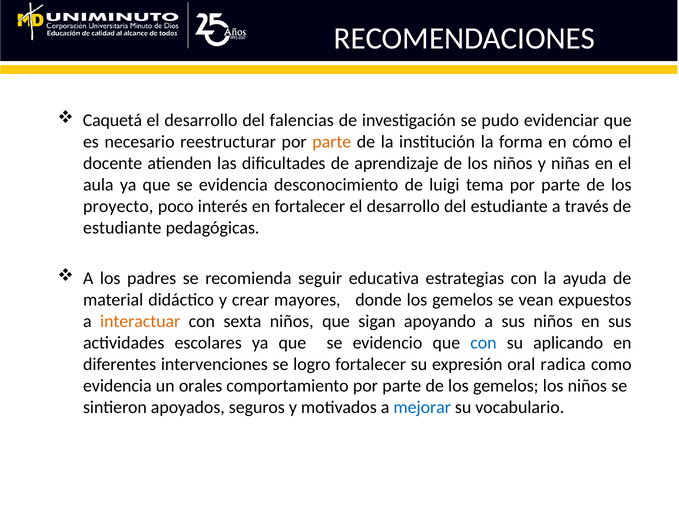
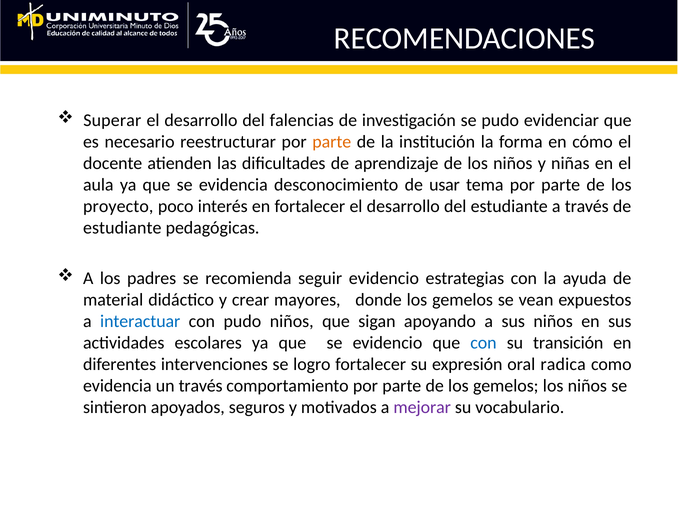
Caquetá: Caquetá -> Superar
luigi: luigi -> usar
seguir educativa: educativa -> evidencio
interactuar colour: orange -> blue
con sexta: sexta -> pudo
aplicando: aplicando -> transición
un orales: orales -> través
mejorar colour: blue -> purple
